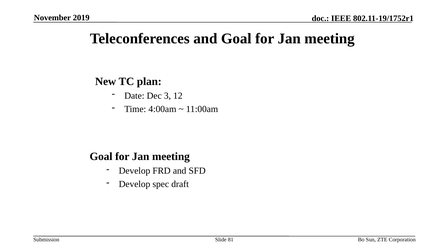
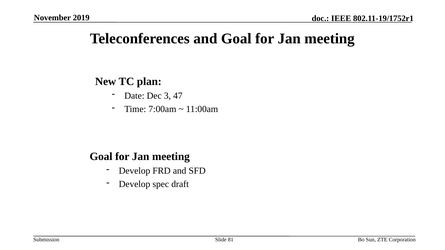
12: 12 -> 47
4:00am: 4:00am -> 7:00am
